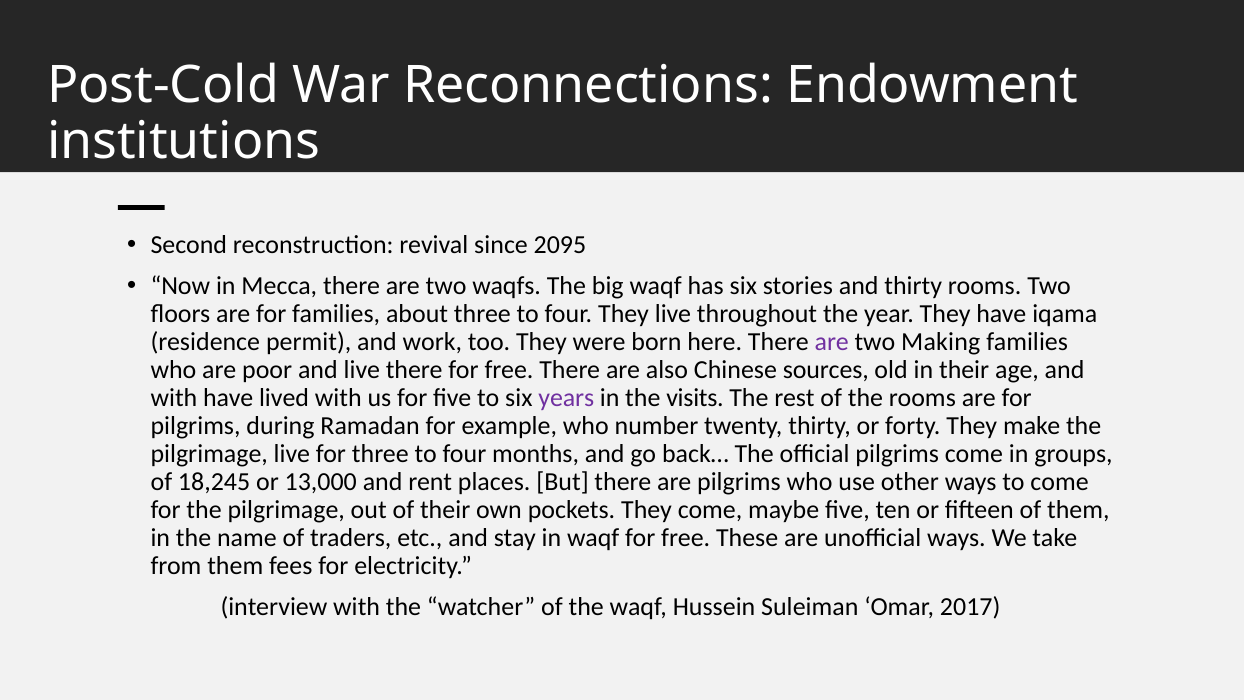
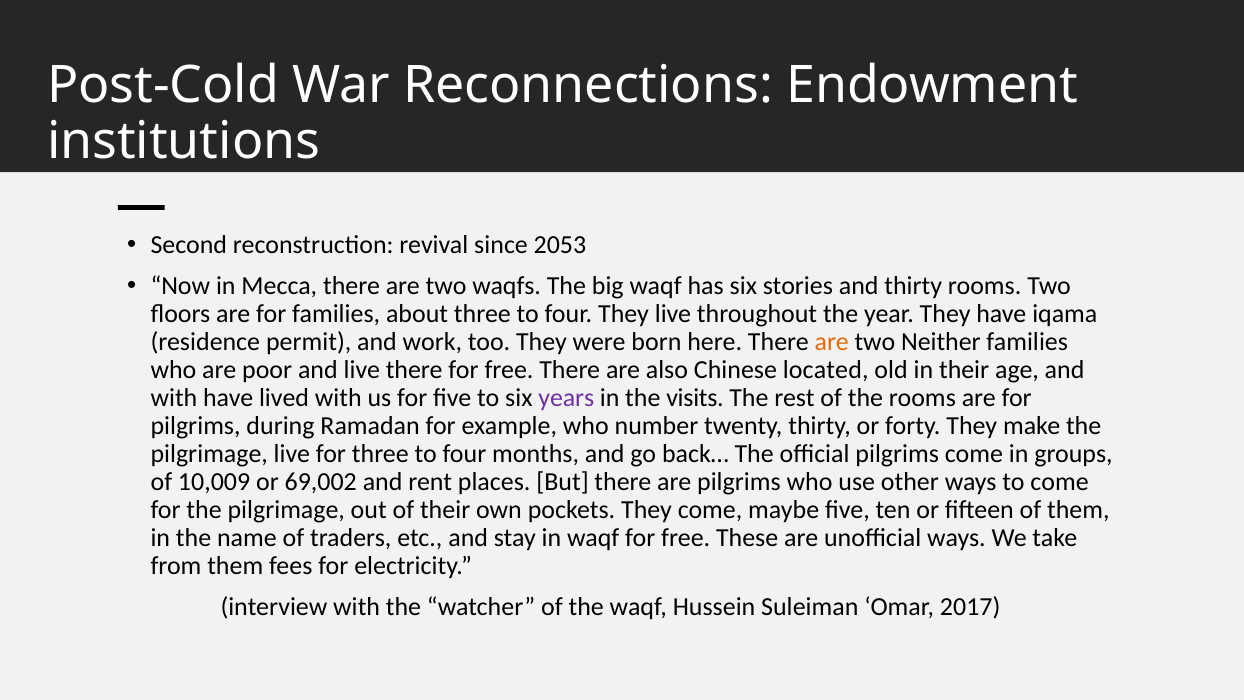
2095: 2095 -> 2053
are at (832, 342) colour: purple -> orange
Making: Making -> Neither
sources: sources -> located
18,245: 18,245 -> 10,009
13,000: 13,000 -> 69,002
